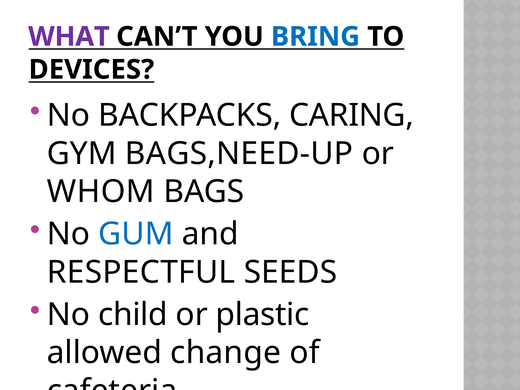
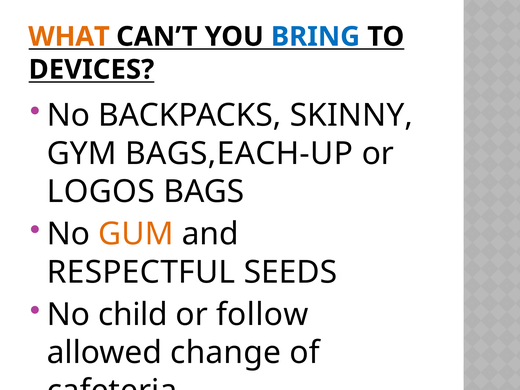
WHAT colour: purple -> orange
CARING: CARING -> SKINNY
BAGS,NEED-UP: BAGS,NEED-UP -> BAGS,EACH-UP
WHOM: WHOM -> LOGOS
GUM colour: blue -> orange
plastic: plastic -> follow
